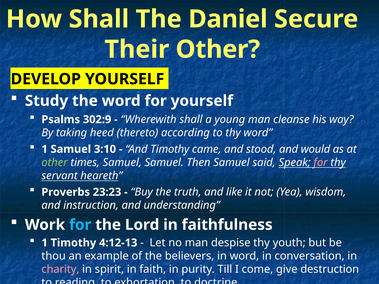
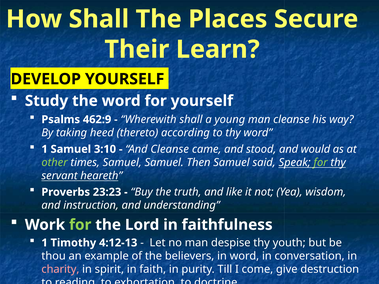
Daniel: Daniel -> Places
Their Other: Other -> Learn
302:9: 302:9 -> 462:9
And Timothy: Timothy -> Cleanse
for at (321, 163) colour: pink -> light green
for at (80, 225) colour: light blue -> light green
